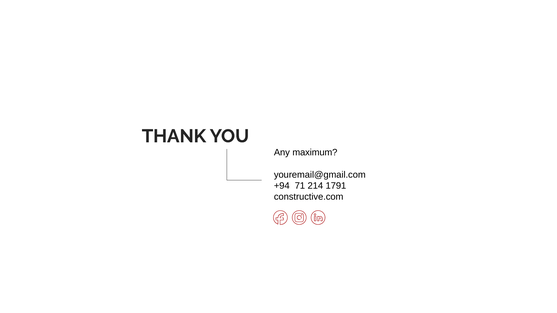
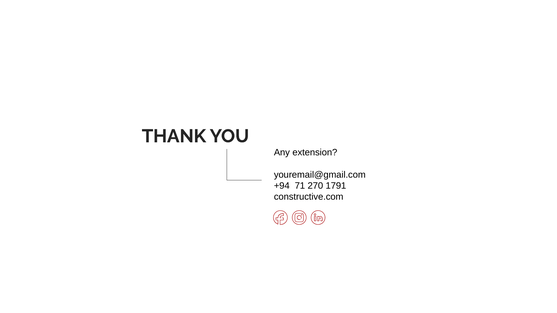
maximum: maximum -> extension
214: 214 -> 270
